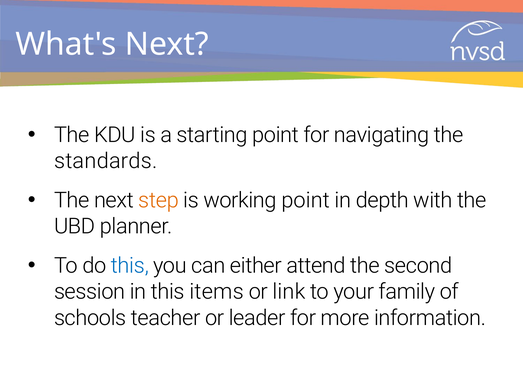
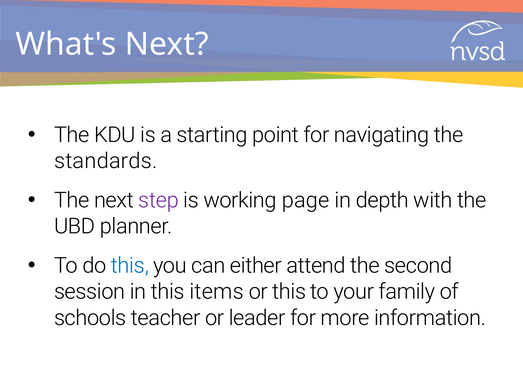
step colour: orange -> purple
working point: point -> page
or link: link -> this
